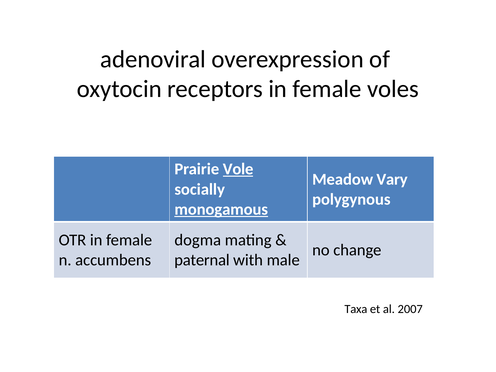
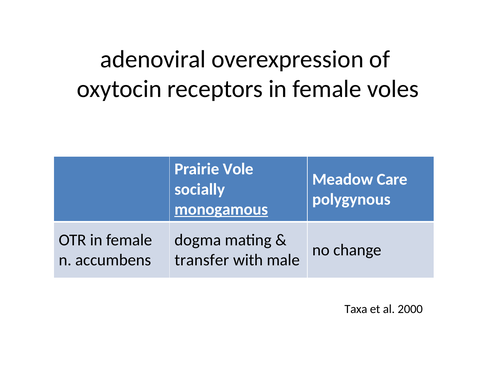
Vole underline: present -> none
Vary: Vary -> Care
paternal: paternal -> transfer
2007: 2007 -> 2000
